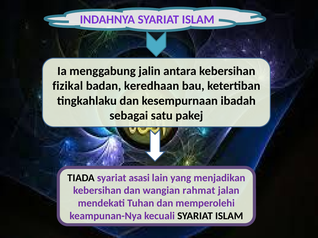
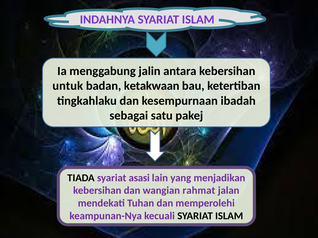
fizikal: fizikal -> untuk
keredhaan: keredhaan -> ketakwaan
